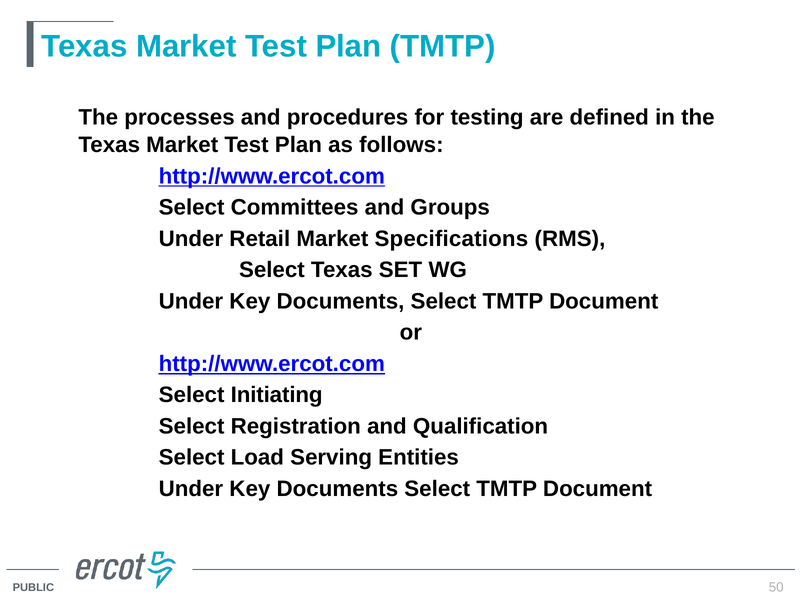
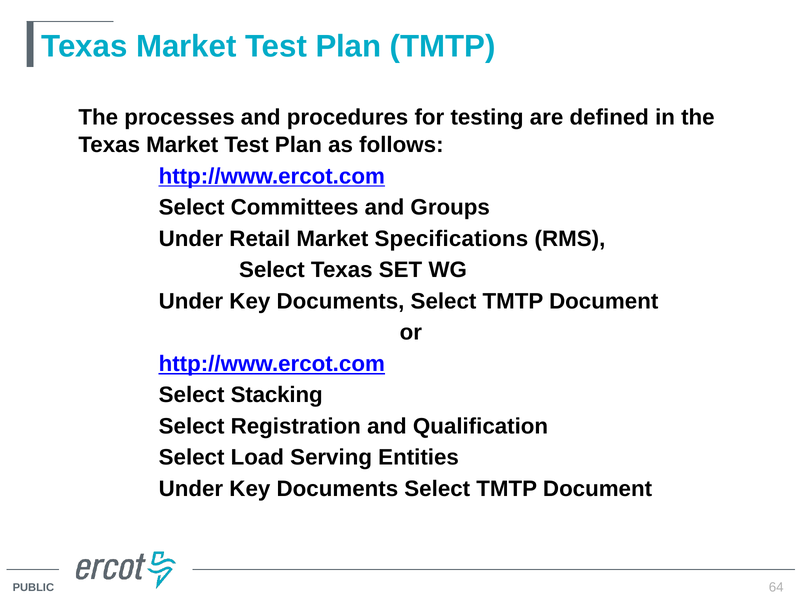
Initiating: Initiating -> Stacking
50: 50 -> 64
